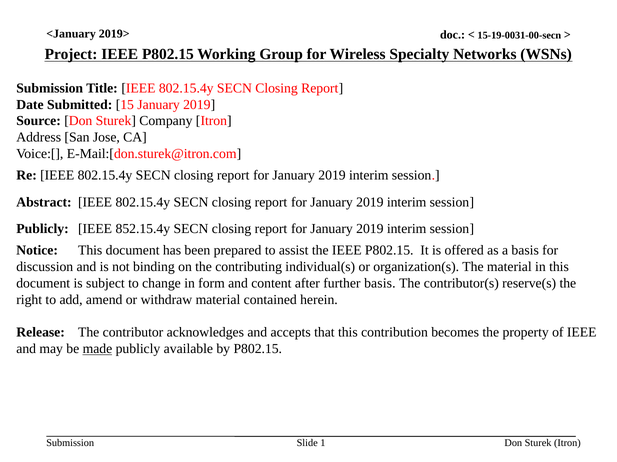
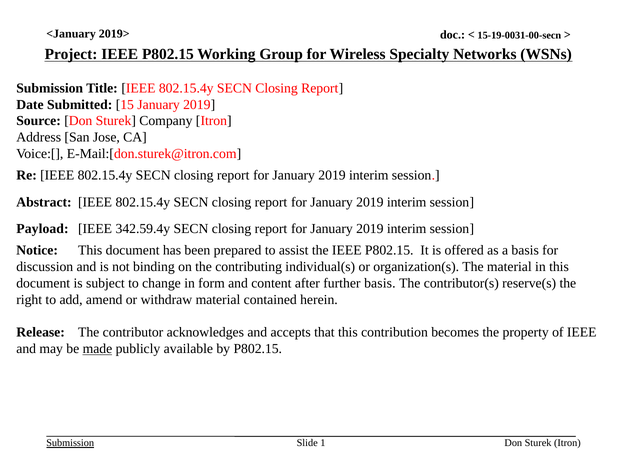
Publicly at (43, 229): Publicly -> Payload
852.15.4y: 852.15.4y -> 342.59.4y
Submission at (70, 444) underline: none -> present
